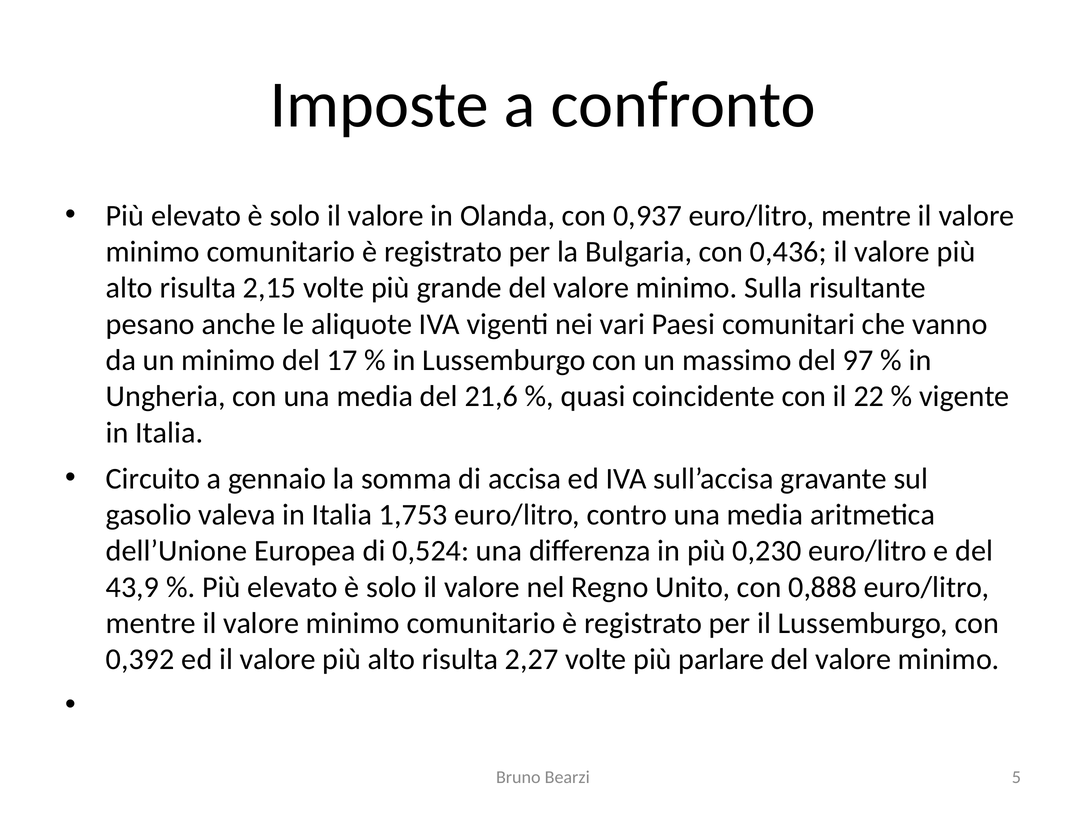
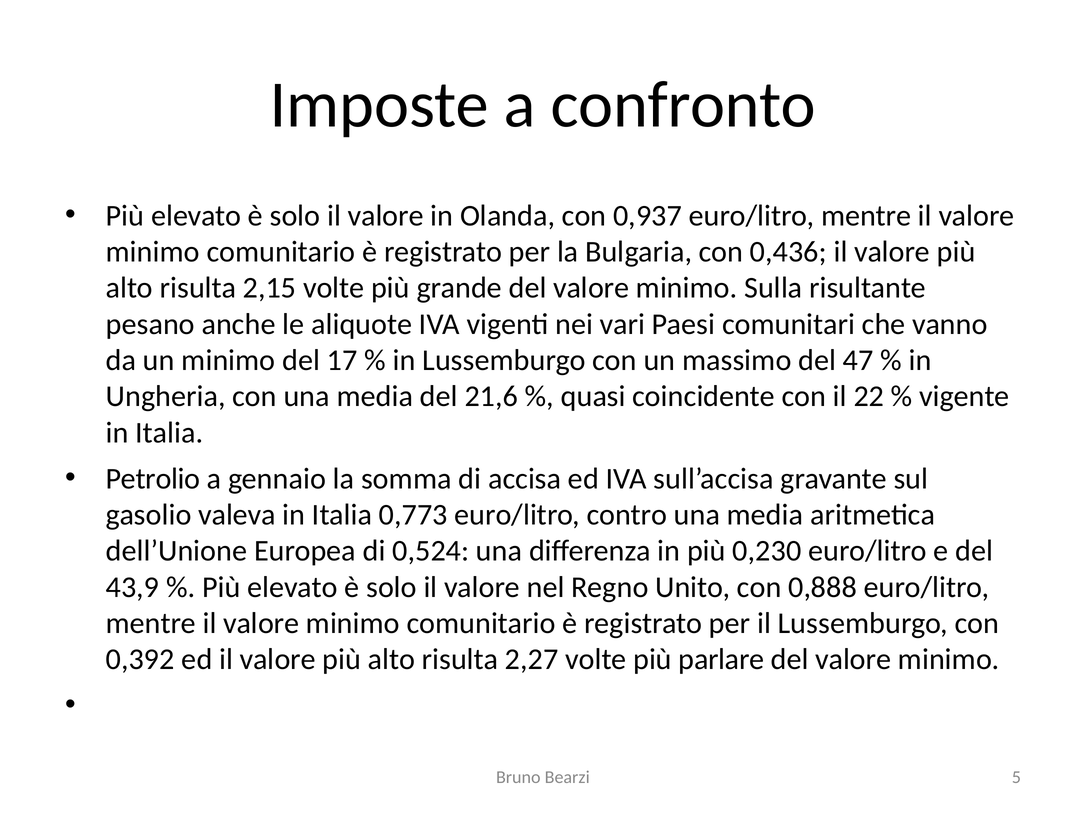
97: 97 -> 47
Circuito: Circuito -> Petrolio
1,753: 1,753 -> 0,773
